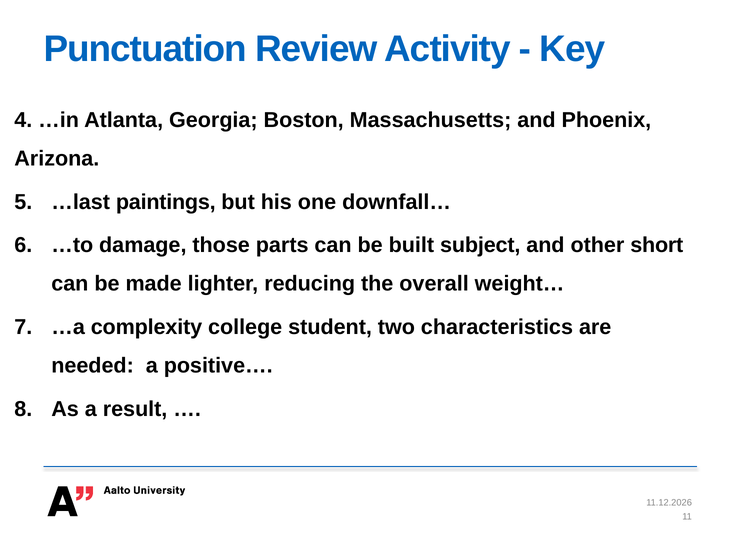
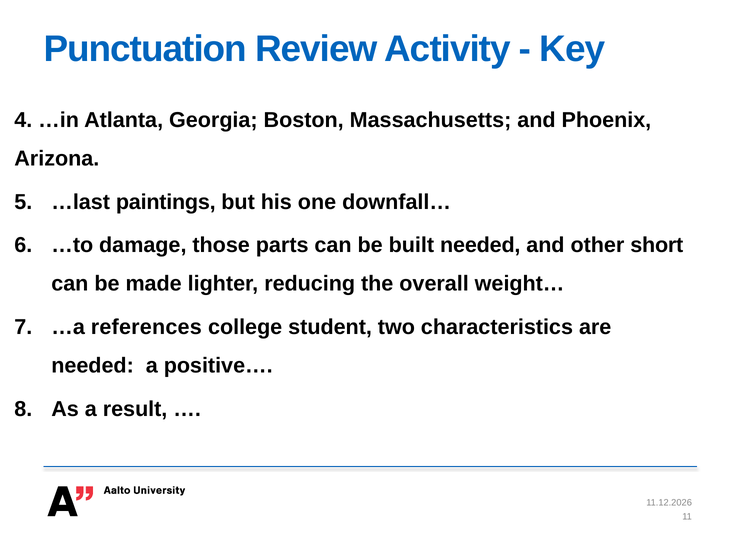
built subject: subject -> needed
complexity: complexity -> references
